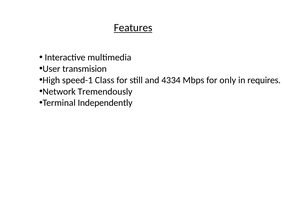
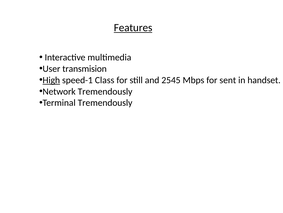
High underline: none -> present
4334: 4334 -> 2545
only: only -> sent
requires: requires -> handset
Terminal Independently: Independently -> Tremendously
